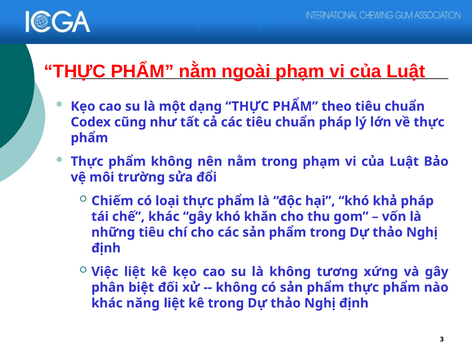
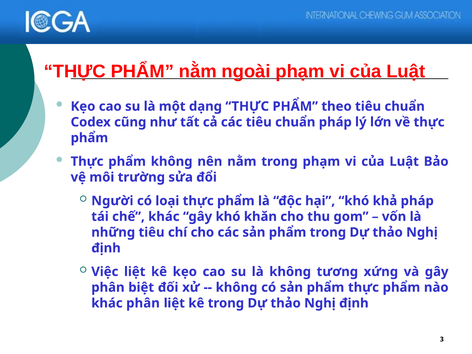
Chiếm: Chiếm -> Người
khác năng: năng -> phân
